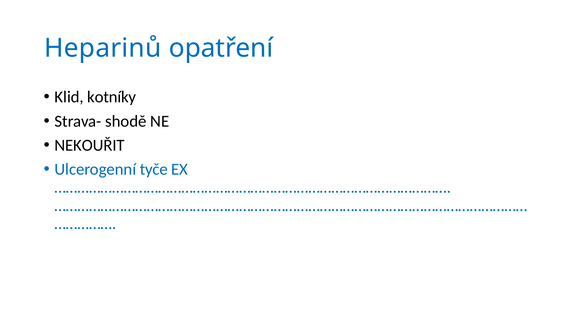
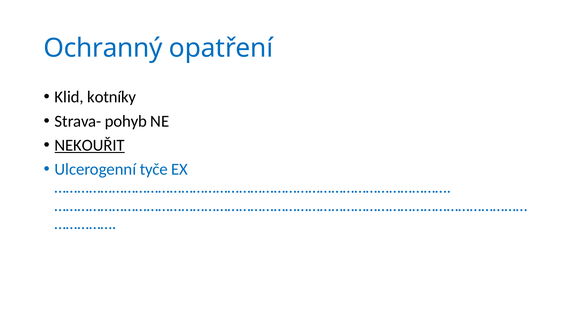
Heparinů: Heparinů -> Ochranný
shodě: shodě -> pohyb
NEKOUŘIT underline: none -> present
